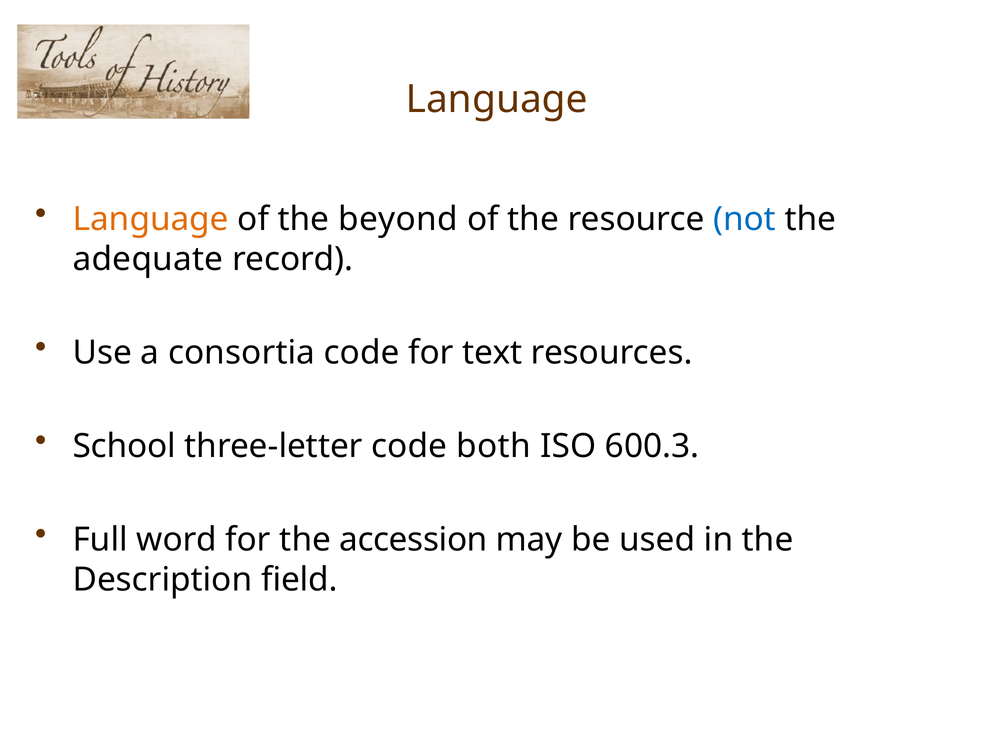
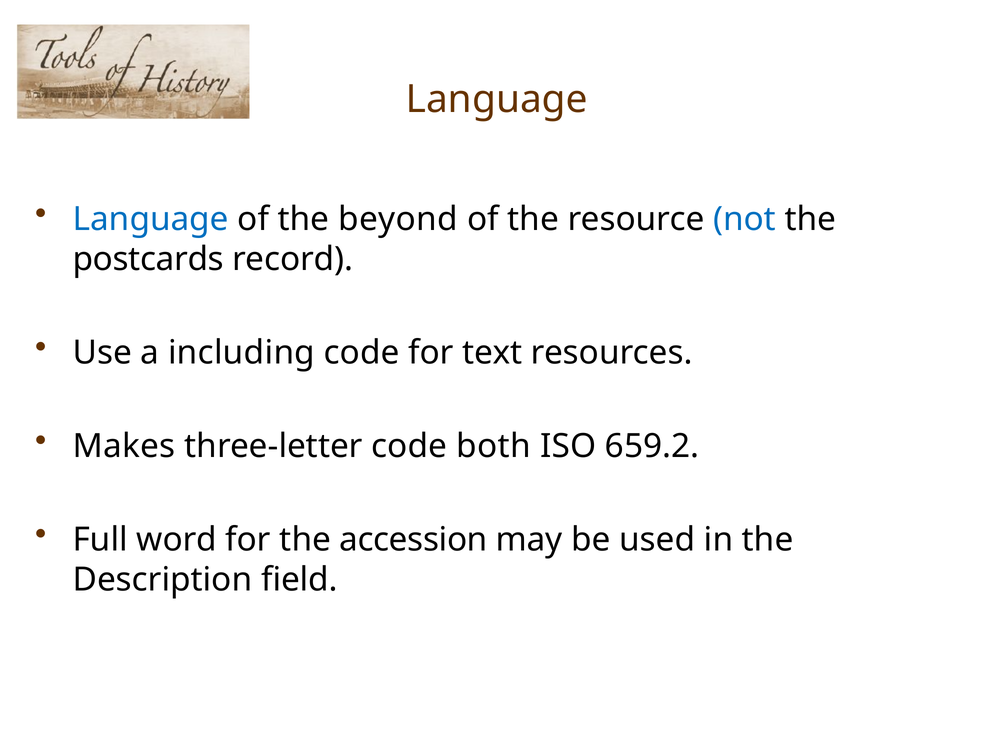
Language at (151, 219) colour: orange -> blue
adequate: adequate -> postcards
consortia: consortia -> including
School: School -> Makes
600.3: 600.3 -> 659.2
